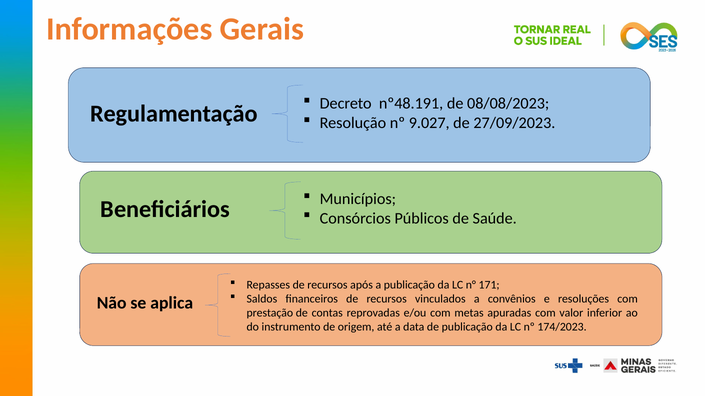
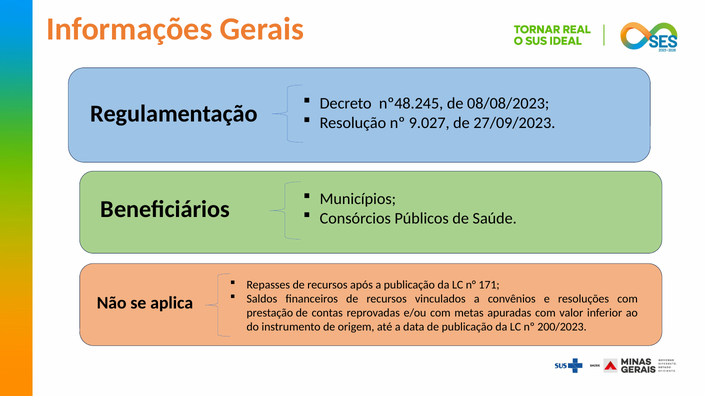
nº48.191: nº48.191 -> nº48.245
174/2023: 174/2023 -> 200/2023
